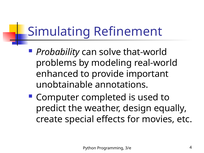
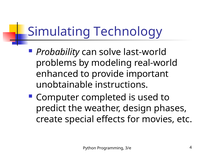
Refinement: Refinement -> Technology
that-world: that-world -> last-world
annotations: annotations -> instructions
equally: equally -> phases
